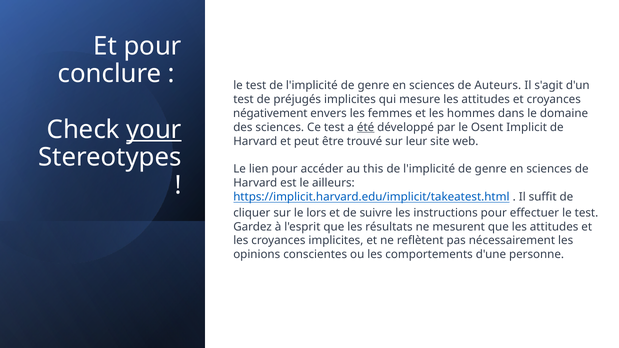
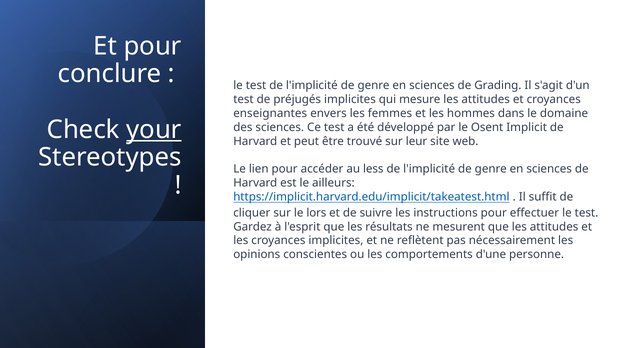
Auteurs: Auteurs -> Grading
négativement: négativement -> enseignantes
été underline: present -> none
this: this -> less
